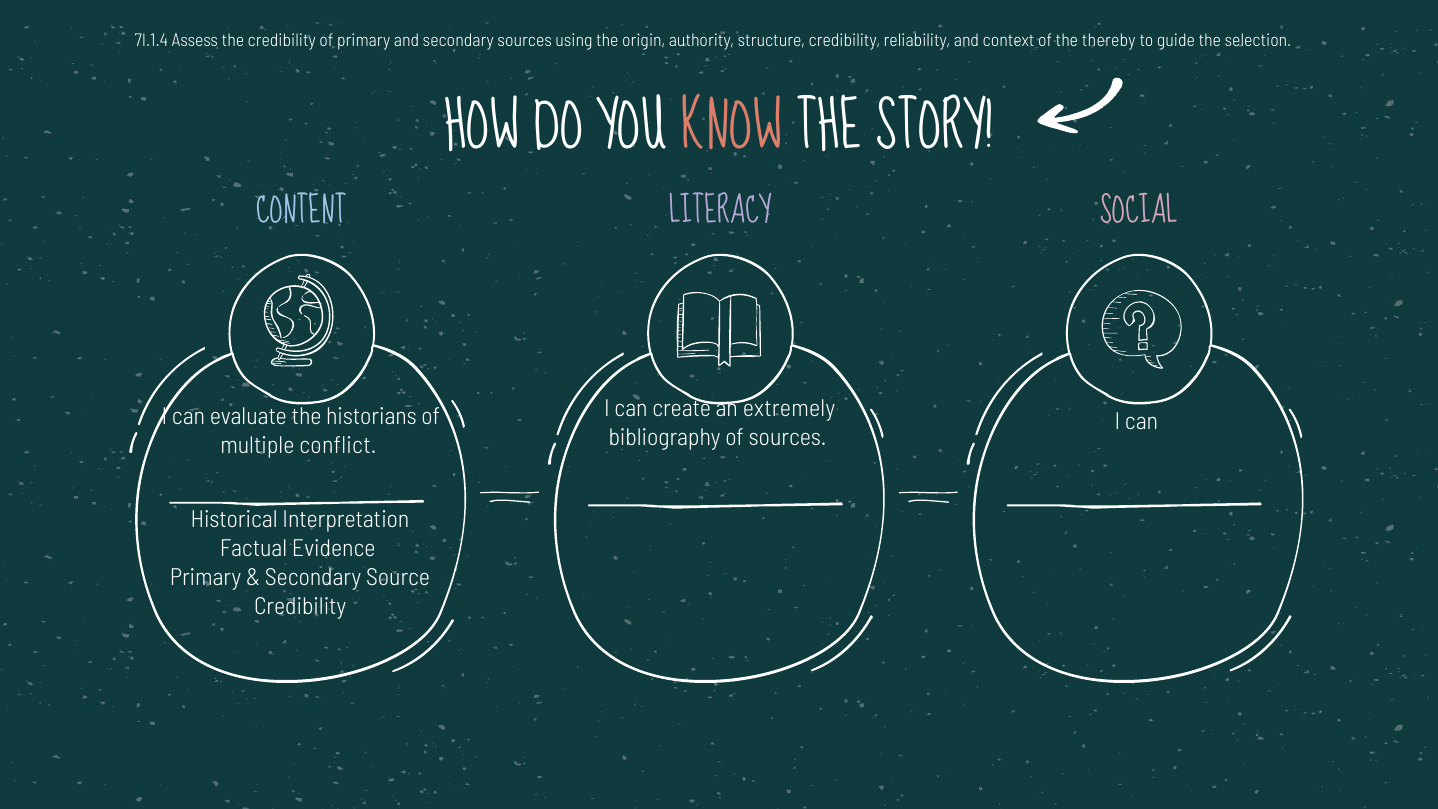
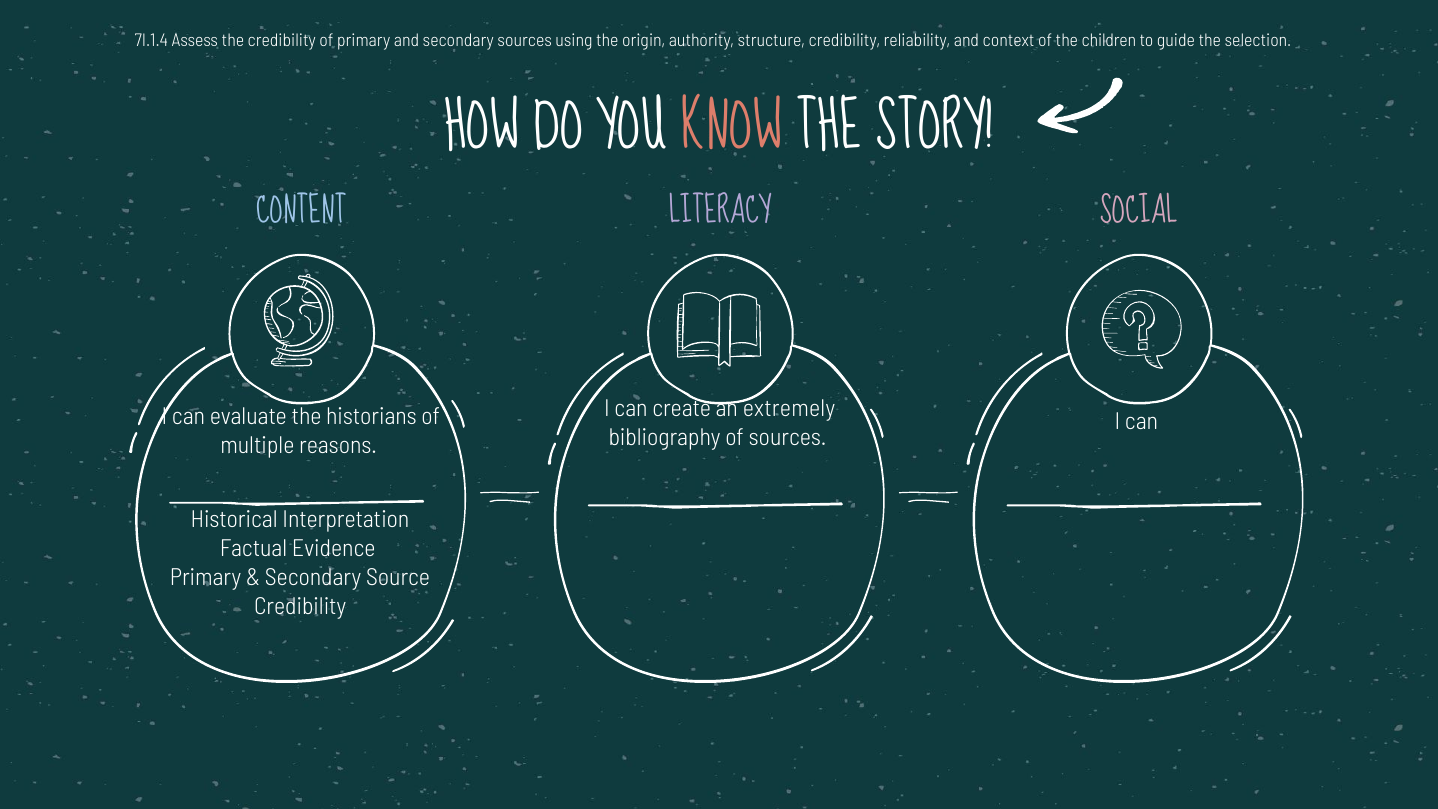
thereby: thereby -> children
conflict: conflict -> reasons
